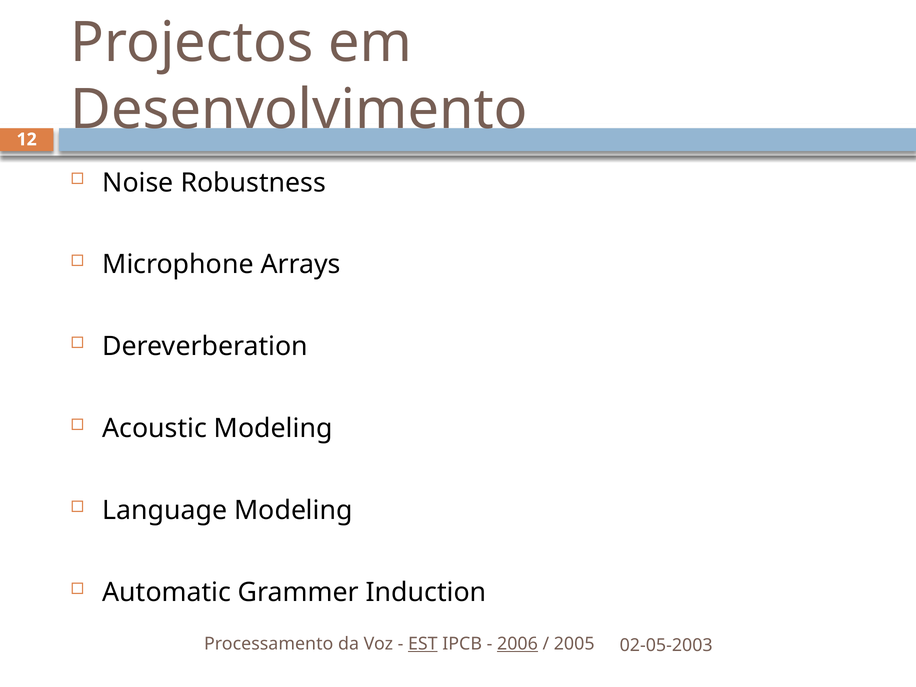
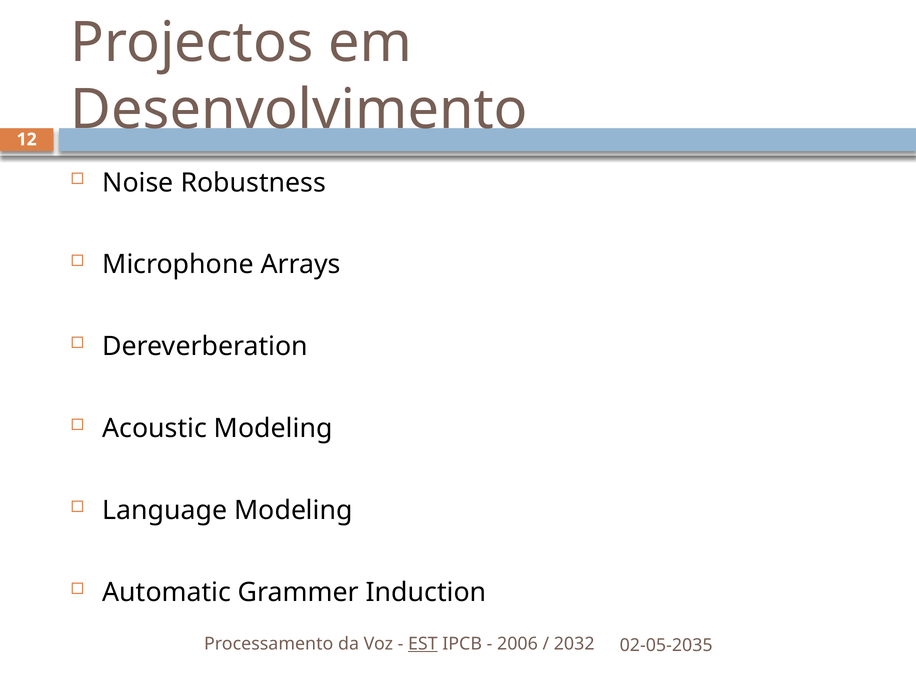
2006 underline: present -> none
2005: 2005 -> 2032
02-05-2003: 02-05-2003 -> 02-05-2035
